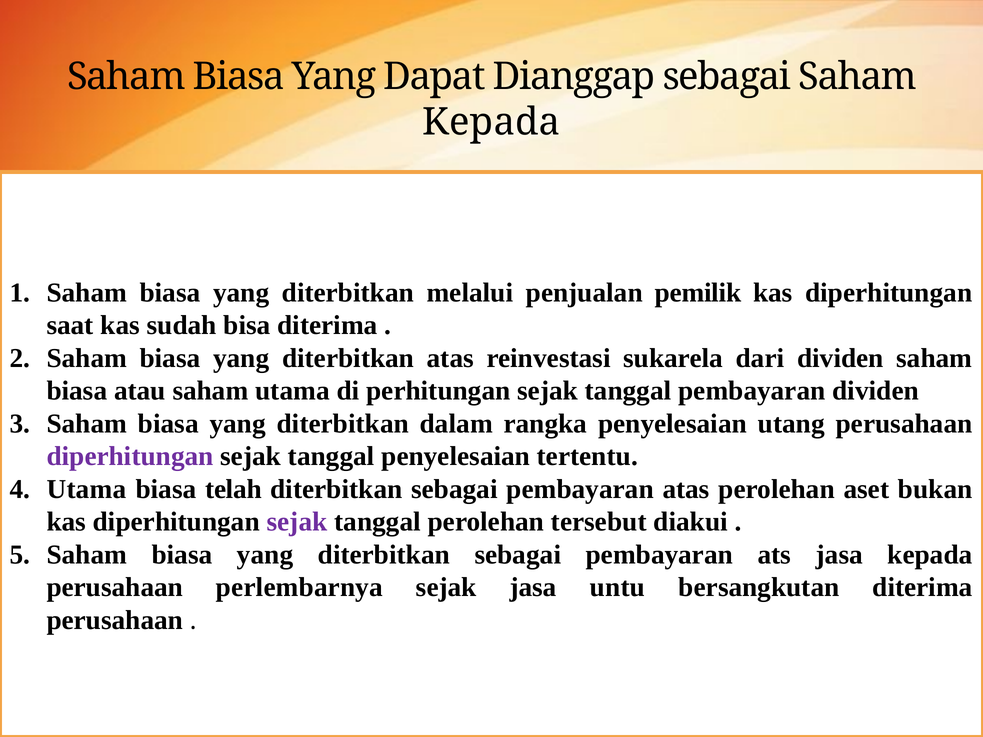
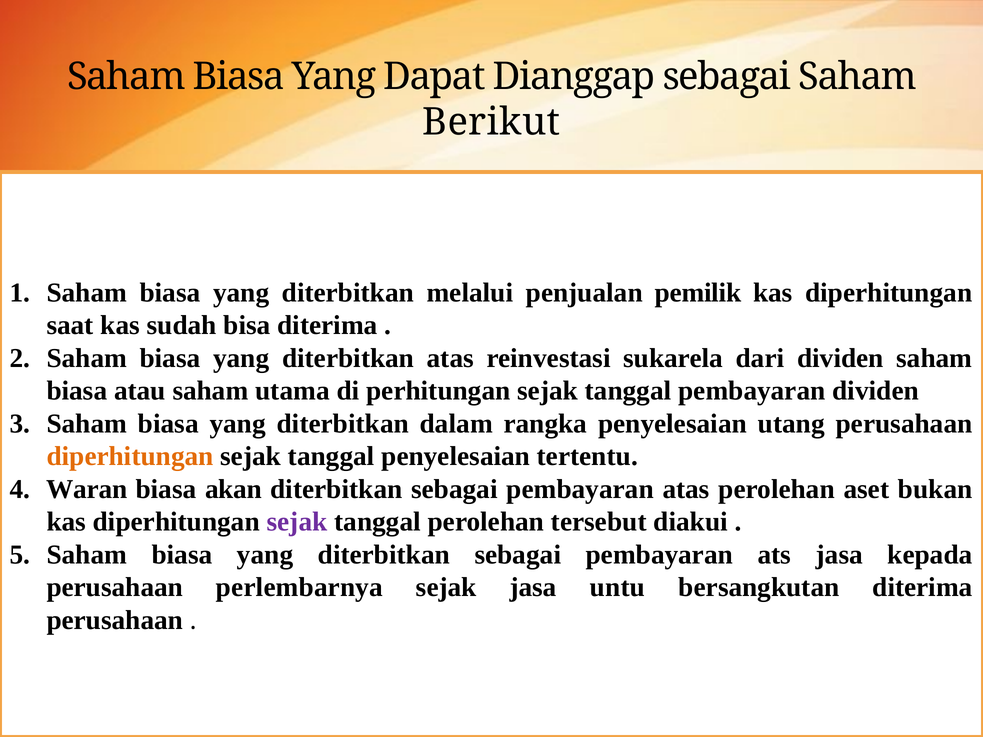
Kepada at (491, 122): Kepada -> Berikut
diperhitungan at (130, 457) colour: purple -> orange
Utama at (87, 489): Utama -> Waran
telah: telah -> akan
